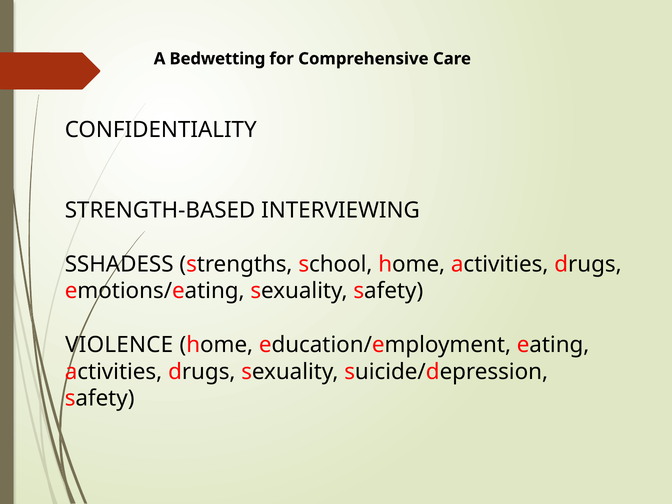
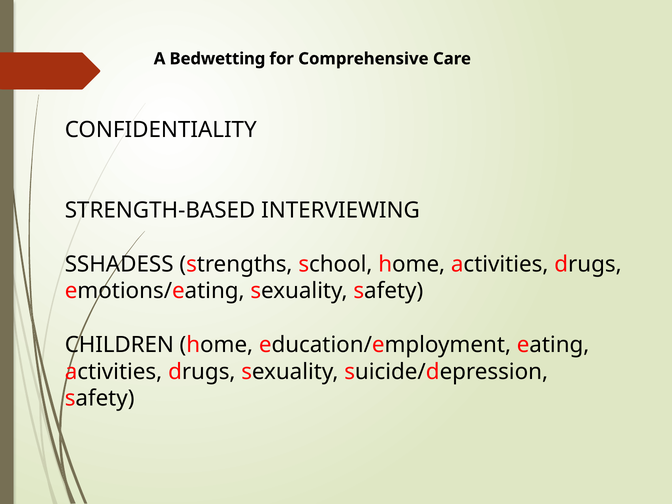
VIOLENCE: VIOLENCE -> CHILDREN
